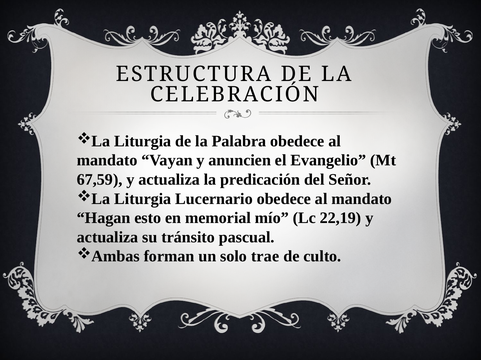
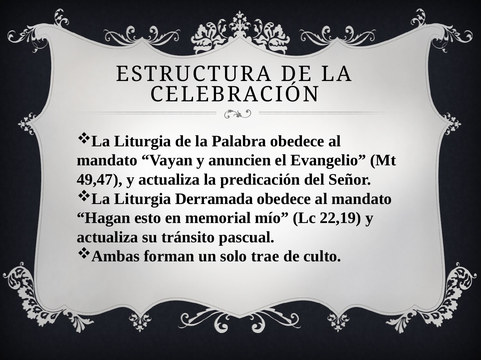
67,59: 67,59 -> 49,47
Lucernario: Lucernario -> Derramada
